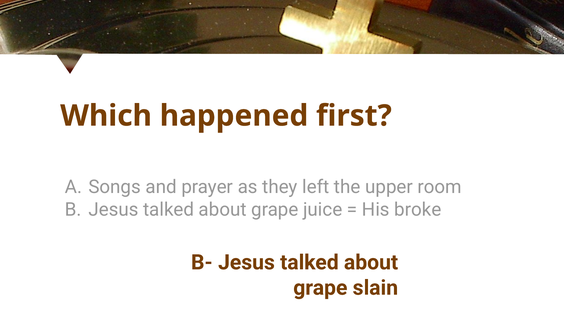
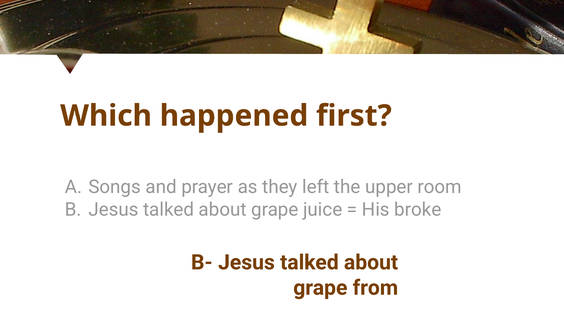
slain: slain -> from
